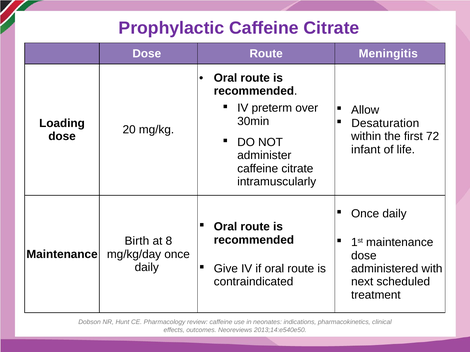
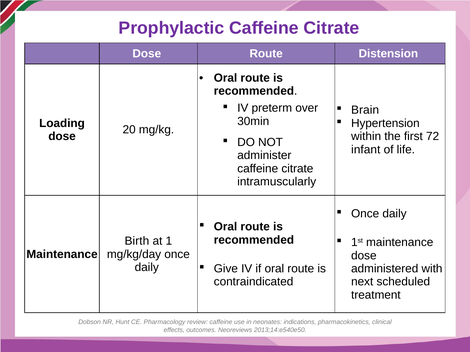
Meningitis: Meningitis -> Distension
Allow: Allow -> Brain
Desaturation: Desaturation -> Hypertension
8: 8 -> 1
